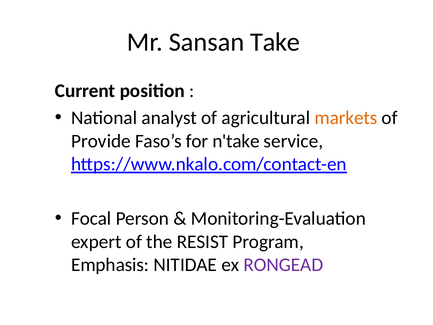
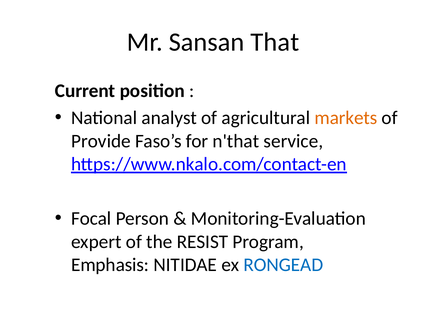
Take: Take -> That
n'take: n'take -> n'that
RONGEAD colour: purple -> blue
